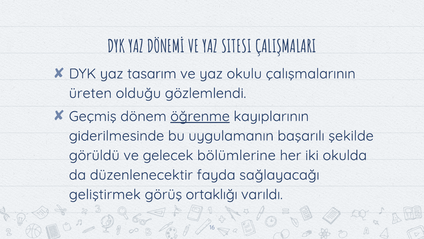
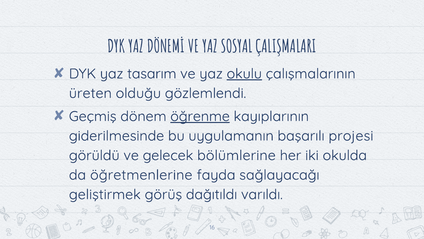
SITESI: SITESI -> SOSYAL
okulu underline: none -> present
şekilde: şekilde -> projesi
düzenlenecektir: düzenlenecektir -> öğretmenlerine
ortaklığı: ortaklığı -> dağıtıldı
